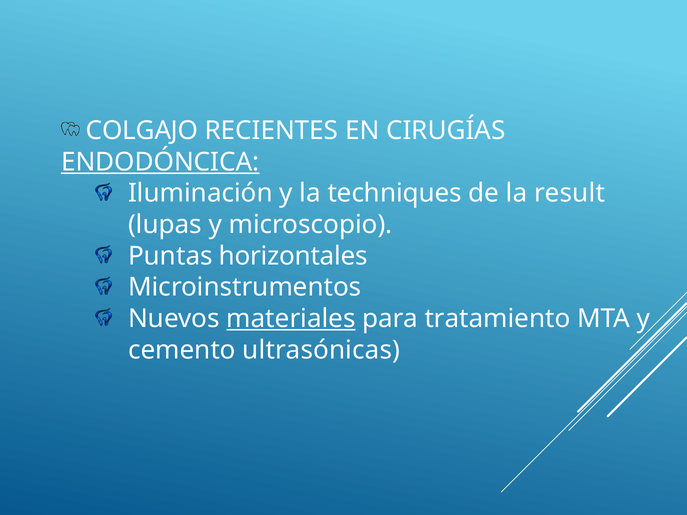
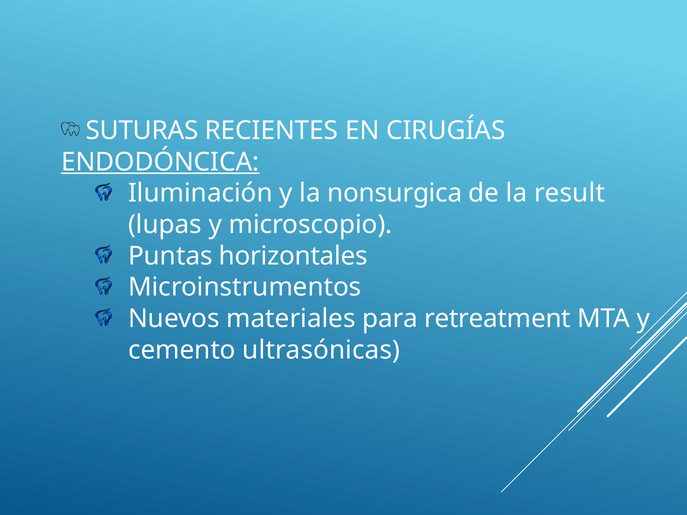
COLGAJO: COLGAJO -> SUTURAS
techniques: techniques -> nonsurgica
materiales underline: present -> none
tratamiento: tratamiento -> retreatment
